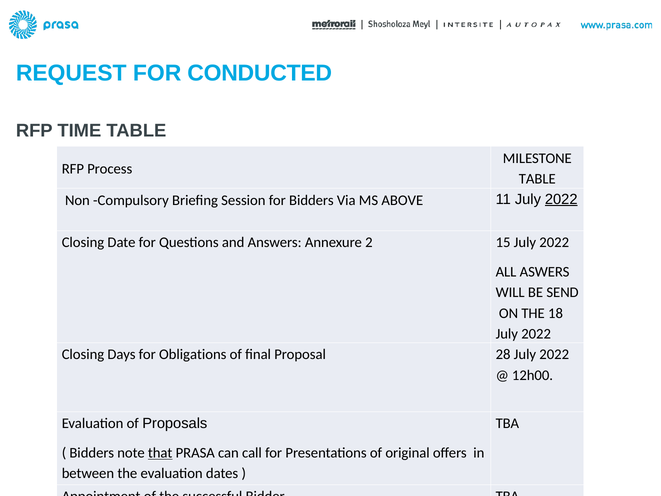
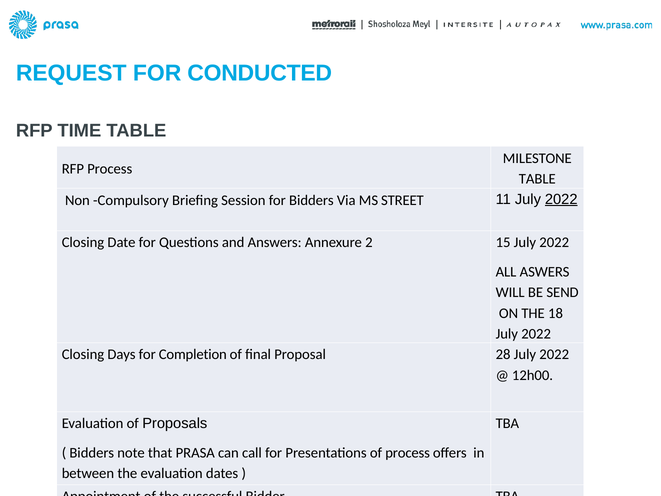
ABOVE: ABOVE -> STREET
Obligations: Obligations -> Completion
that underline: present -> none
of original: original -> process
